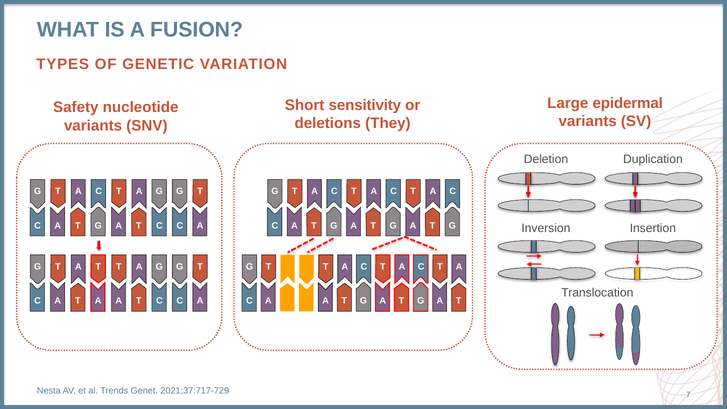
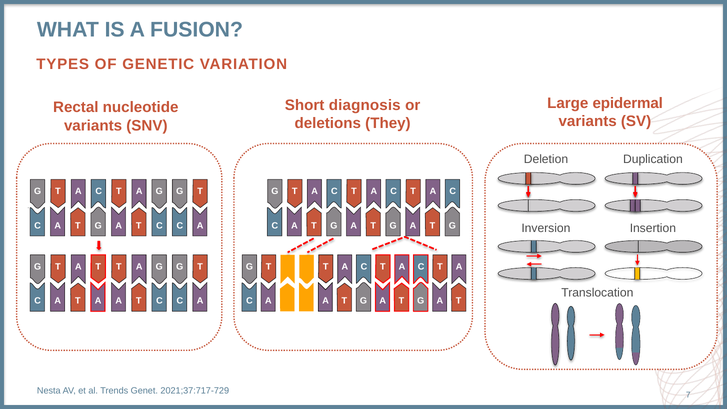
sensitivity: sensitivity -> diagnosis
Safety: Safety -> Rectal
